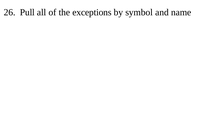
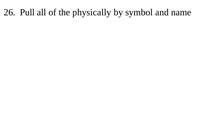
exceptions: exceptions -> physically
